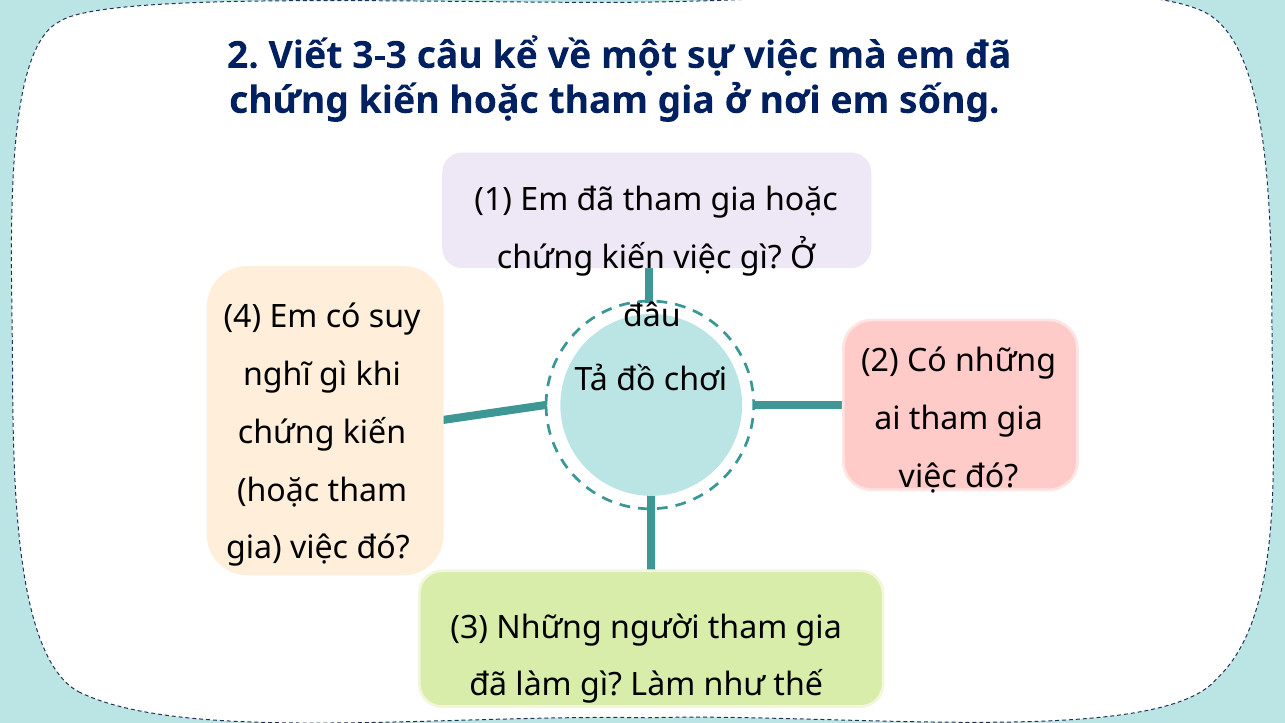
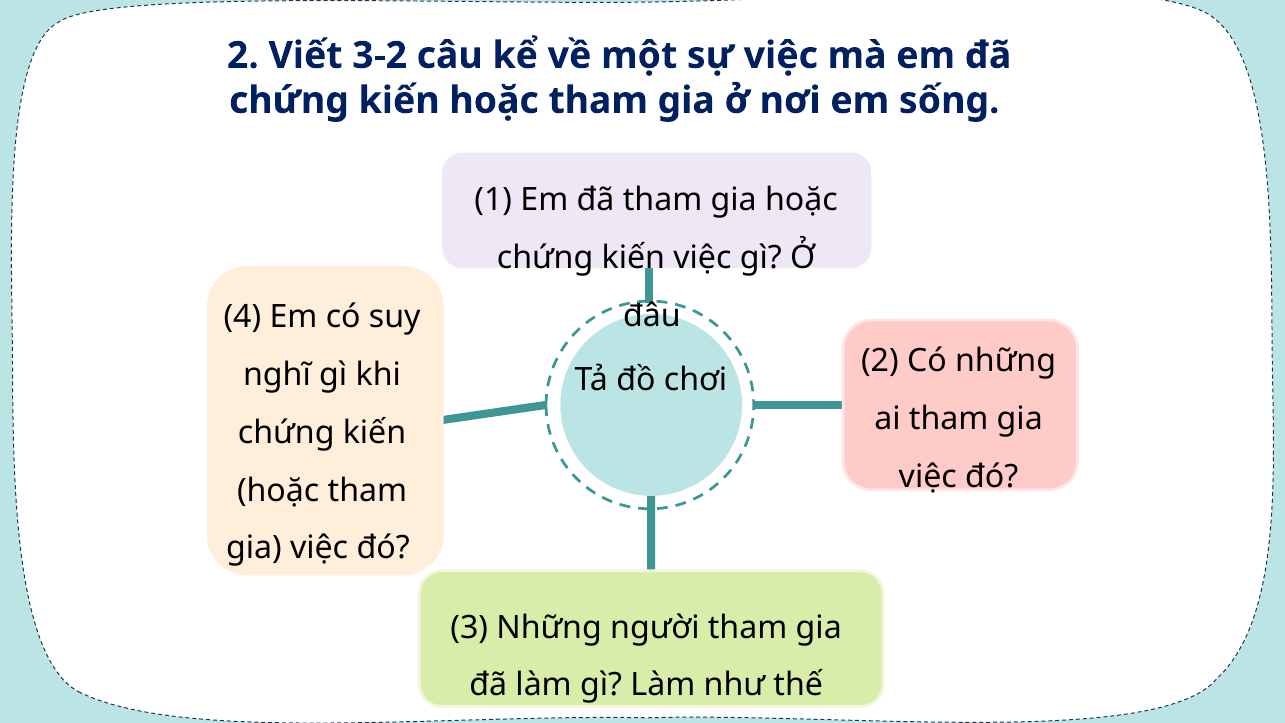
3-3: 3-3 -> 3-2
